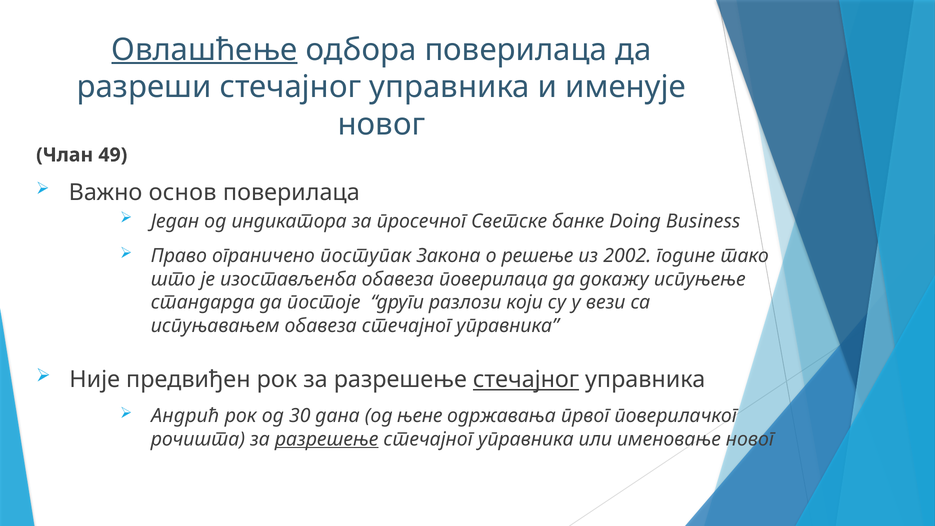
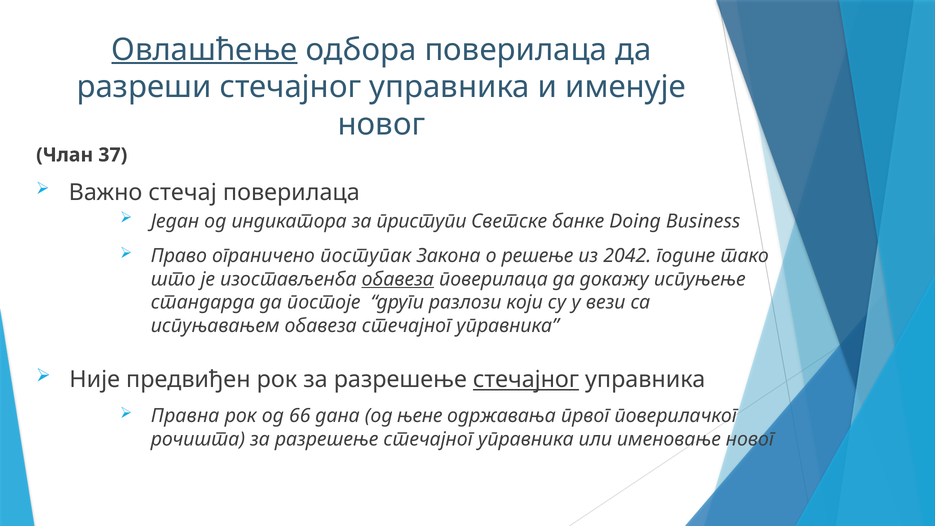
49: 49 -> 37
основ: основ -> стечај
просечног: просечног -> приступи
2002: 2002 -> 2042
обавеза at (398, 279) underline: none -> present
Андрић: Андрић -> Правна
30: 30 -> 66
разрешење at (327, 439) underline: present -> none
